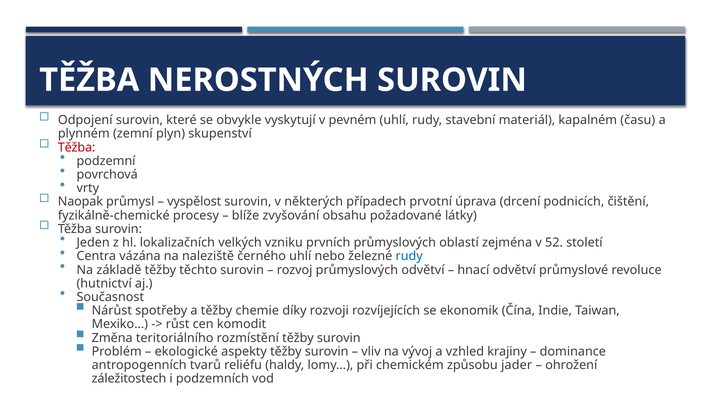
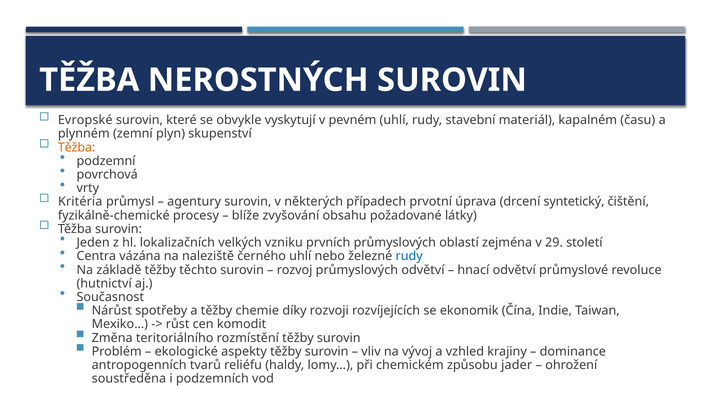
Odpojení: Odpojení -> Evropské
Těžba at (77, 147) colour: red -> orange
Naopak: Naopak -> Kritéria
vyspělost: vyspělost -> agentury
podnicích: podnicích -> syntetický
52: 52 -> 29
záležitostech: záležitostech -> soustředěna
